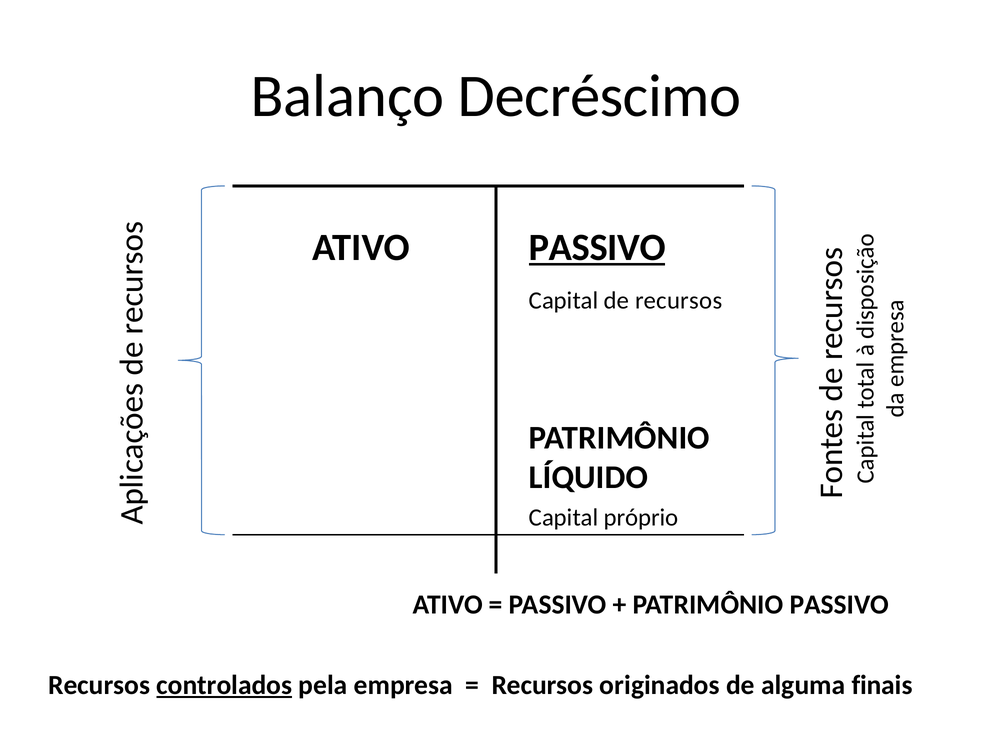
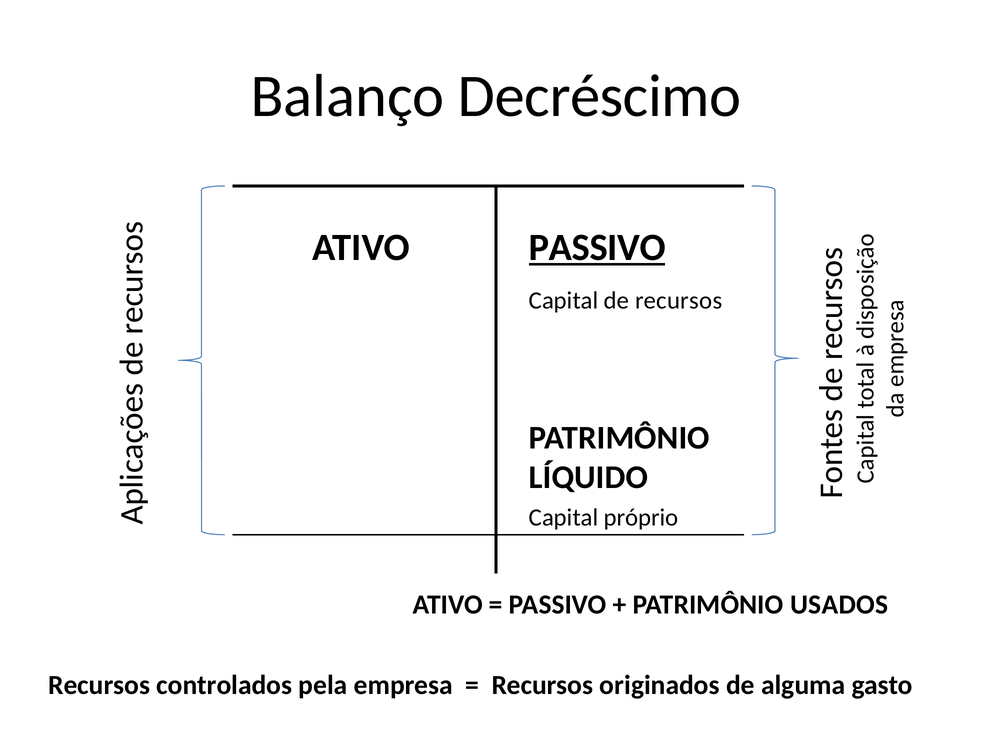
PATRIMÔNIO PASSIVO: PASSIVO -> USADOS
controlados underline: present -> none
finais: finais -> gasto
